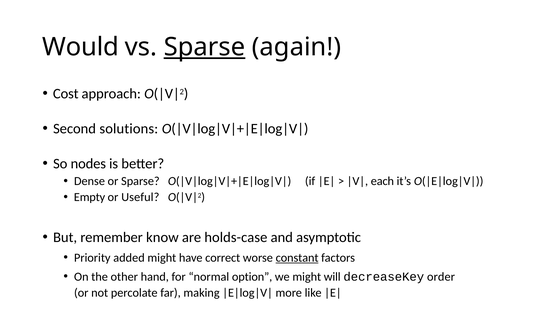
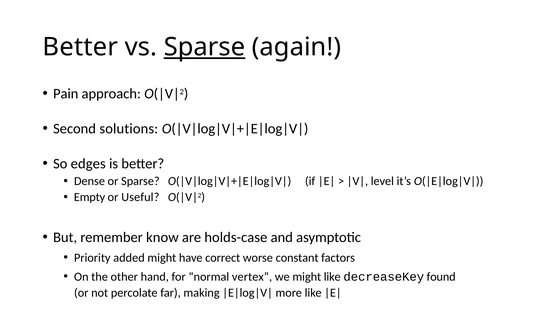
Would at (81, 47): Would -> Better
Cost: Cost -> Pain
nodes: nodes -> edges
each: each -> level
constant underline: present -> none
option: option -> vertex
might will: will -> like
order: order -> found
